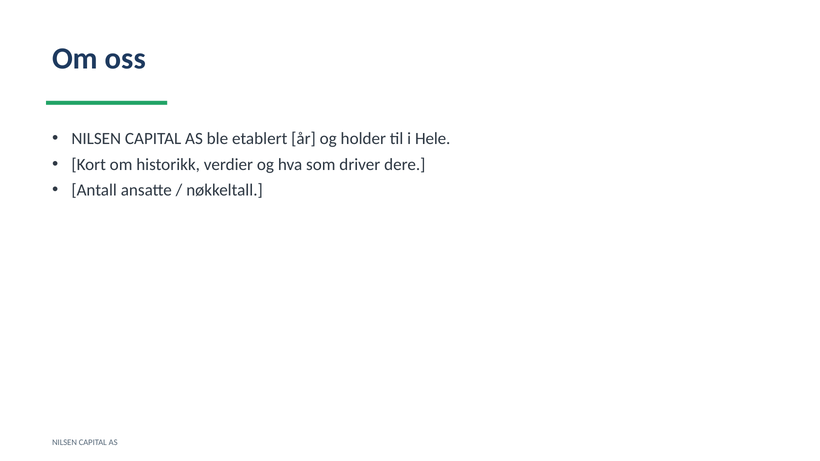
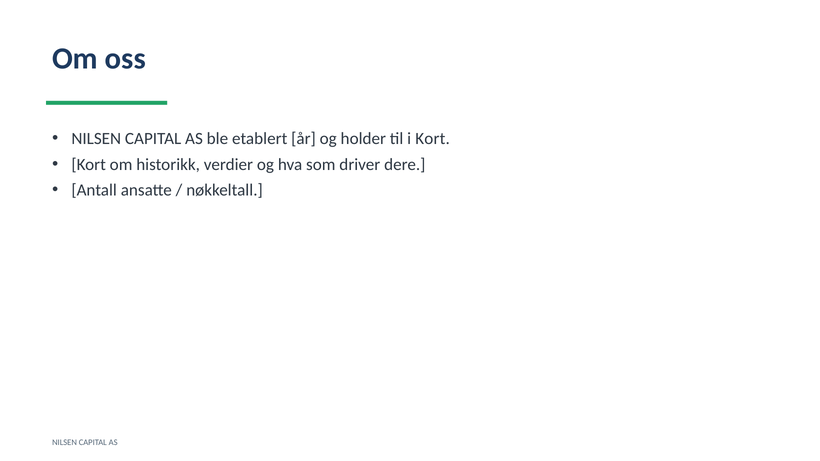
i Hele: Hele -> Kort
